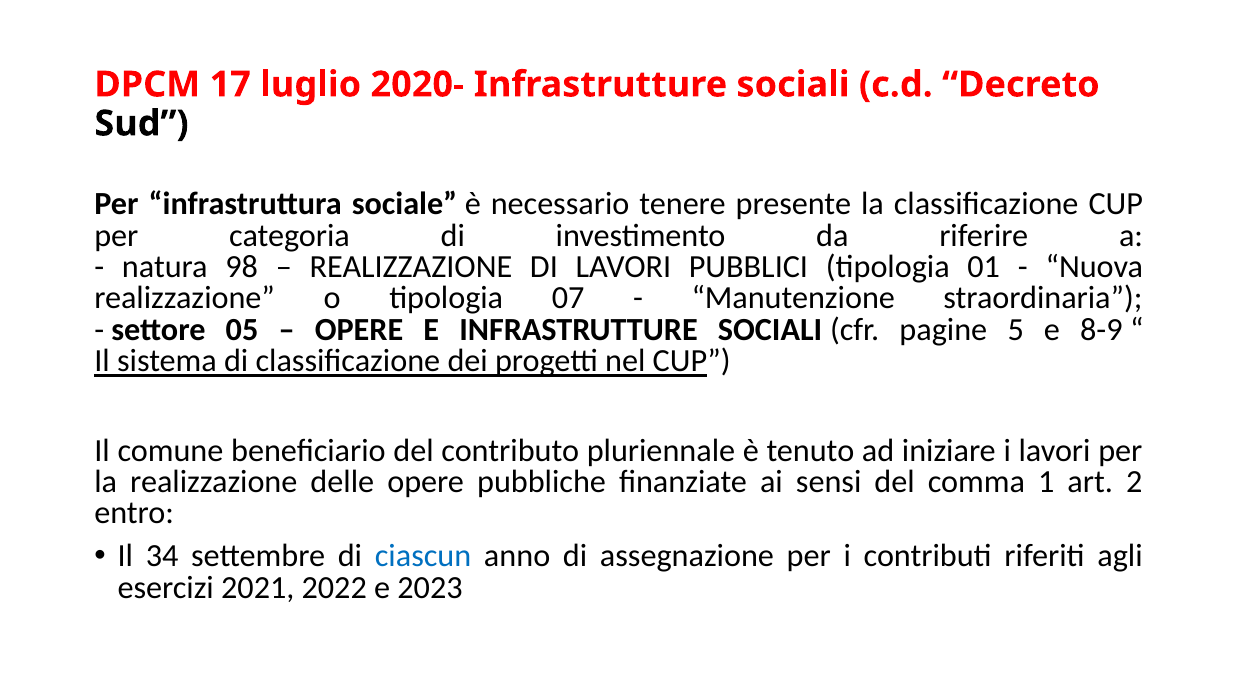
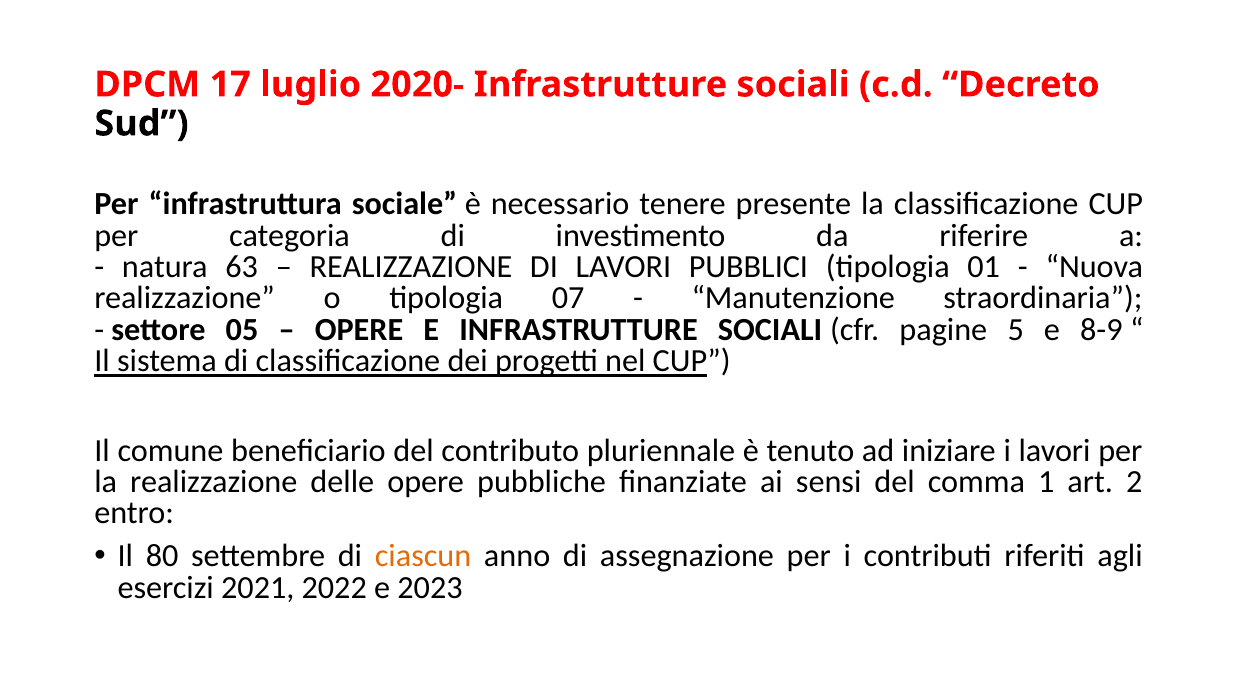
98: 98 -> 63
34: 34 -> 80
ciascun colour: blue -> orange
